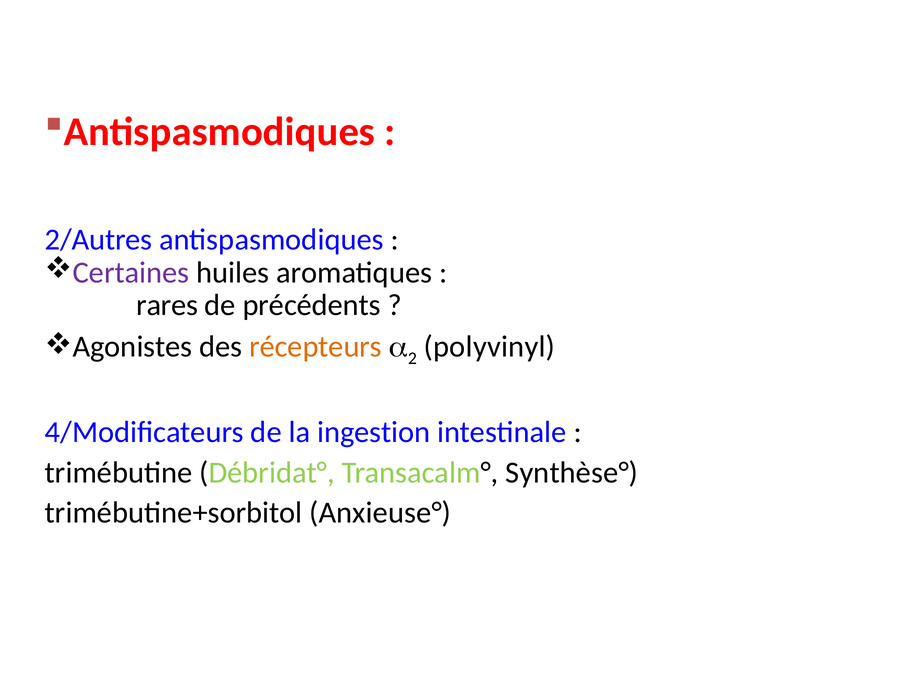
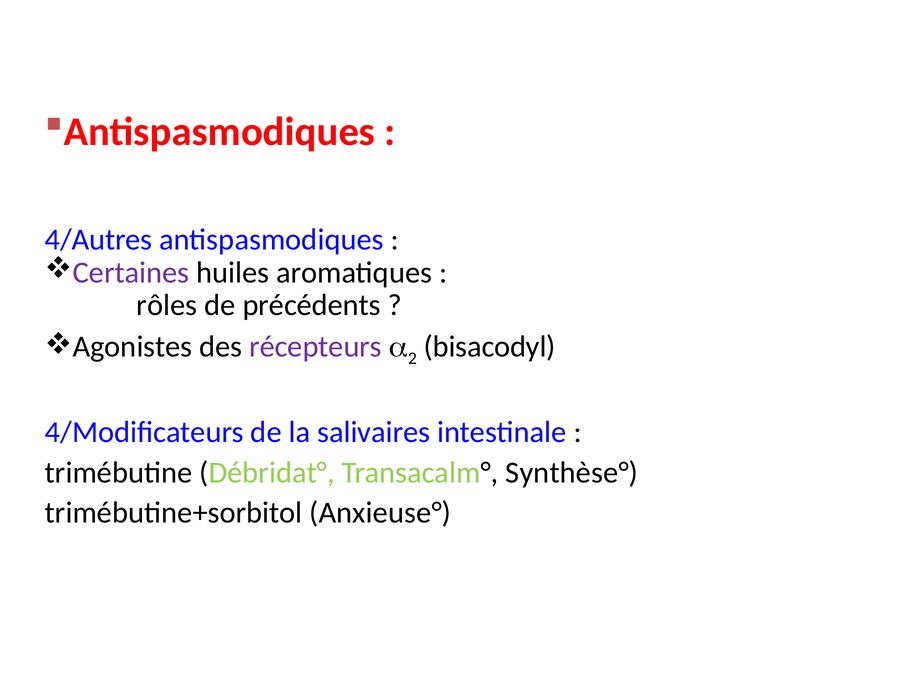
2/Autres: 2/Autres -> 4/Autres
rares: rares -> rôles
récepteurs colour: orange -> purple
polyvinyl: polyvinyl -> bisacodyl
ingestion: ingestion -> salivaires
